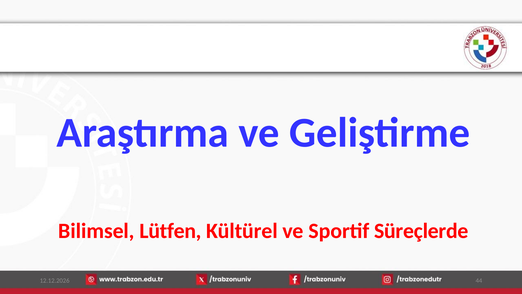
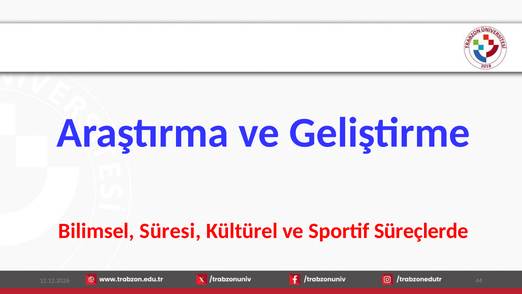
Lütfen: Lütfen -> Süresi
